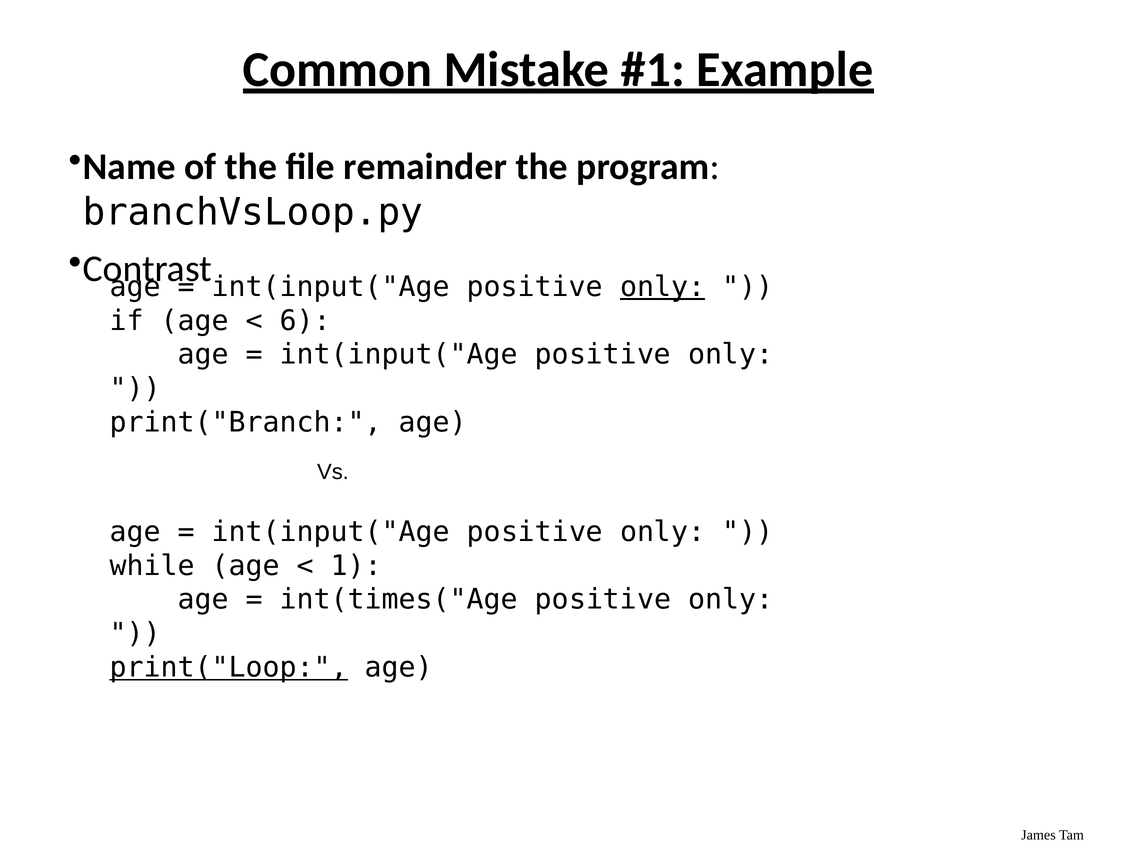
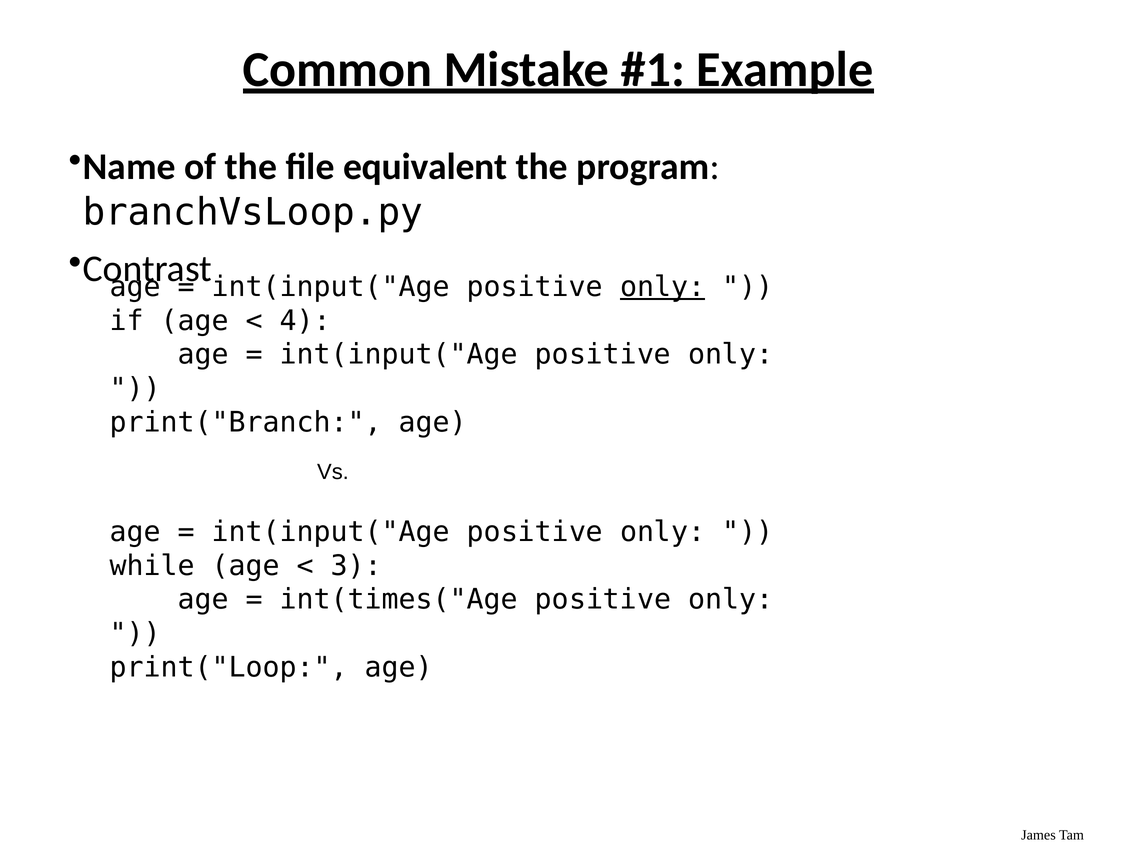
remainder: remainder -> equivalent
6: 6 -> 4
1: 1 -> 3
print("Loop underline: present -> none
